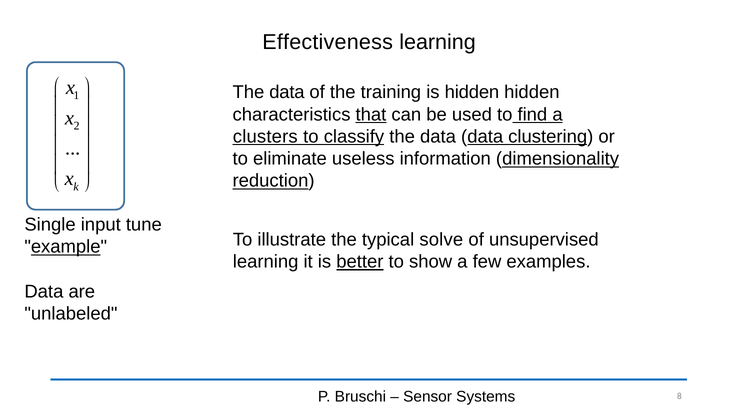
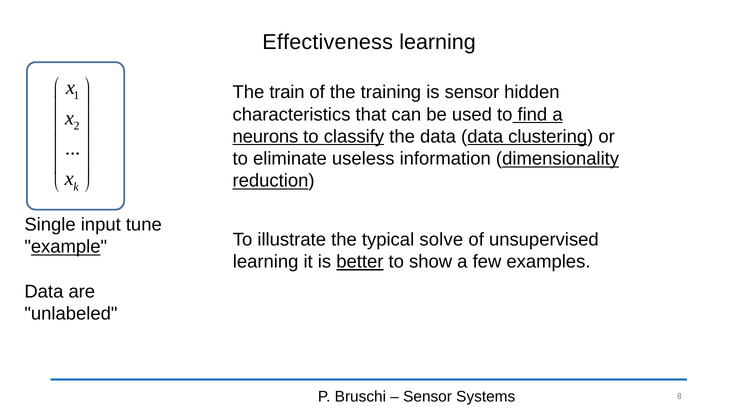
data at (287, 92): data -> train
is hidden: hidden -> sensor
that underline: present -> none
clusters: clusters -> neurons
